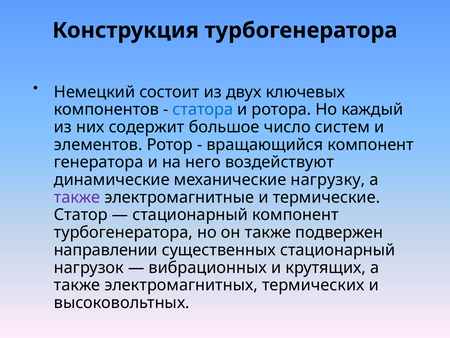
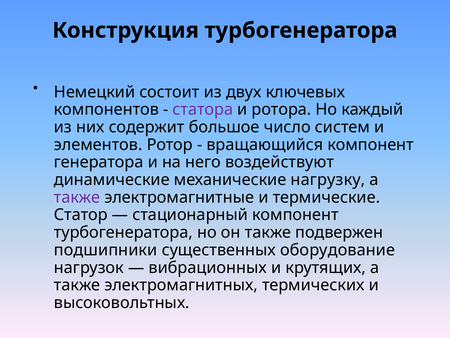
статора colour: blue -> purple
направлении: направлении -> подшипники
существенных стационарный: стационарный -> оборудование
